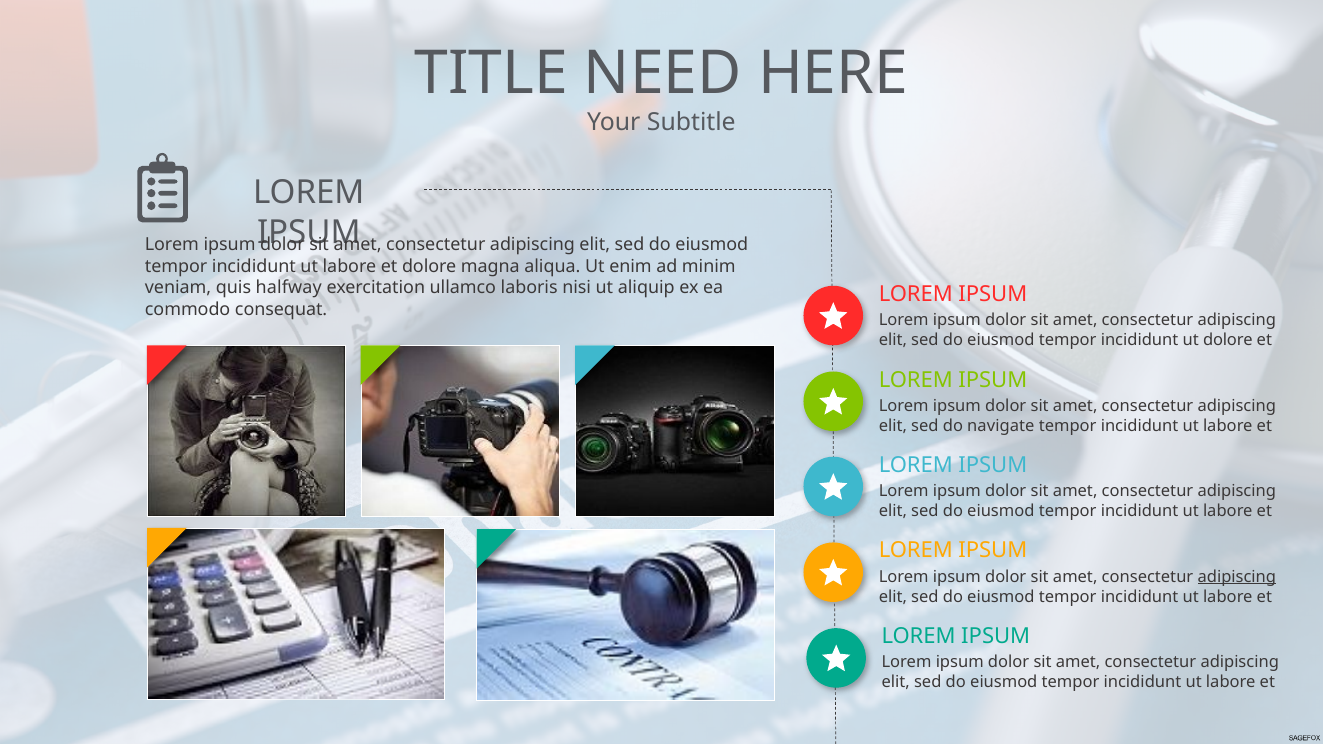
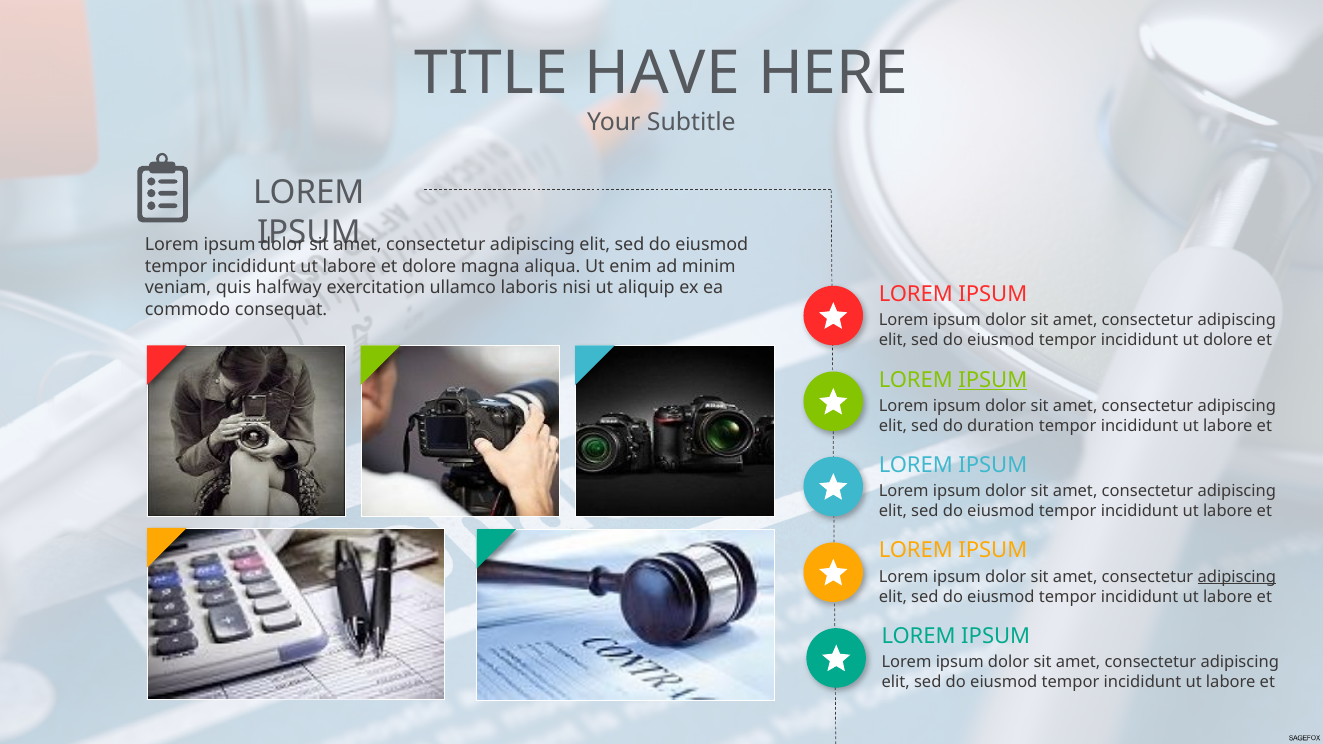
NEED: NEED -> HAVE
IPSUM at (993, 380) underline: none -> present
navigate: navigate -> duration
